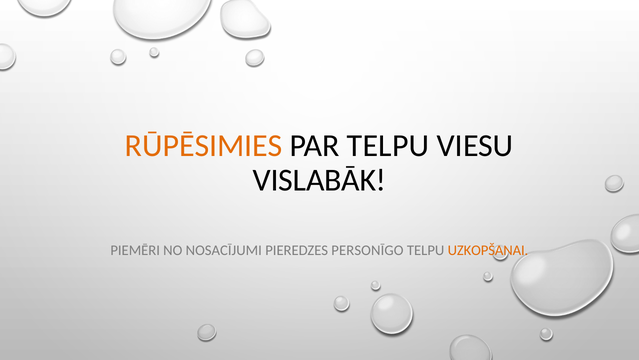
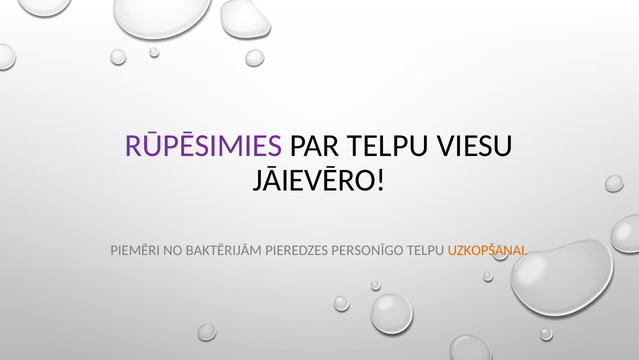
RŪPĒSIMIES colour: orange -> purple
VISLABĀK: VISLABĀK -> JĀIEVĒRO
NOSACĪJUMI: NOSACĪJUMI -> BAKTĒRIJĀM
